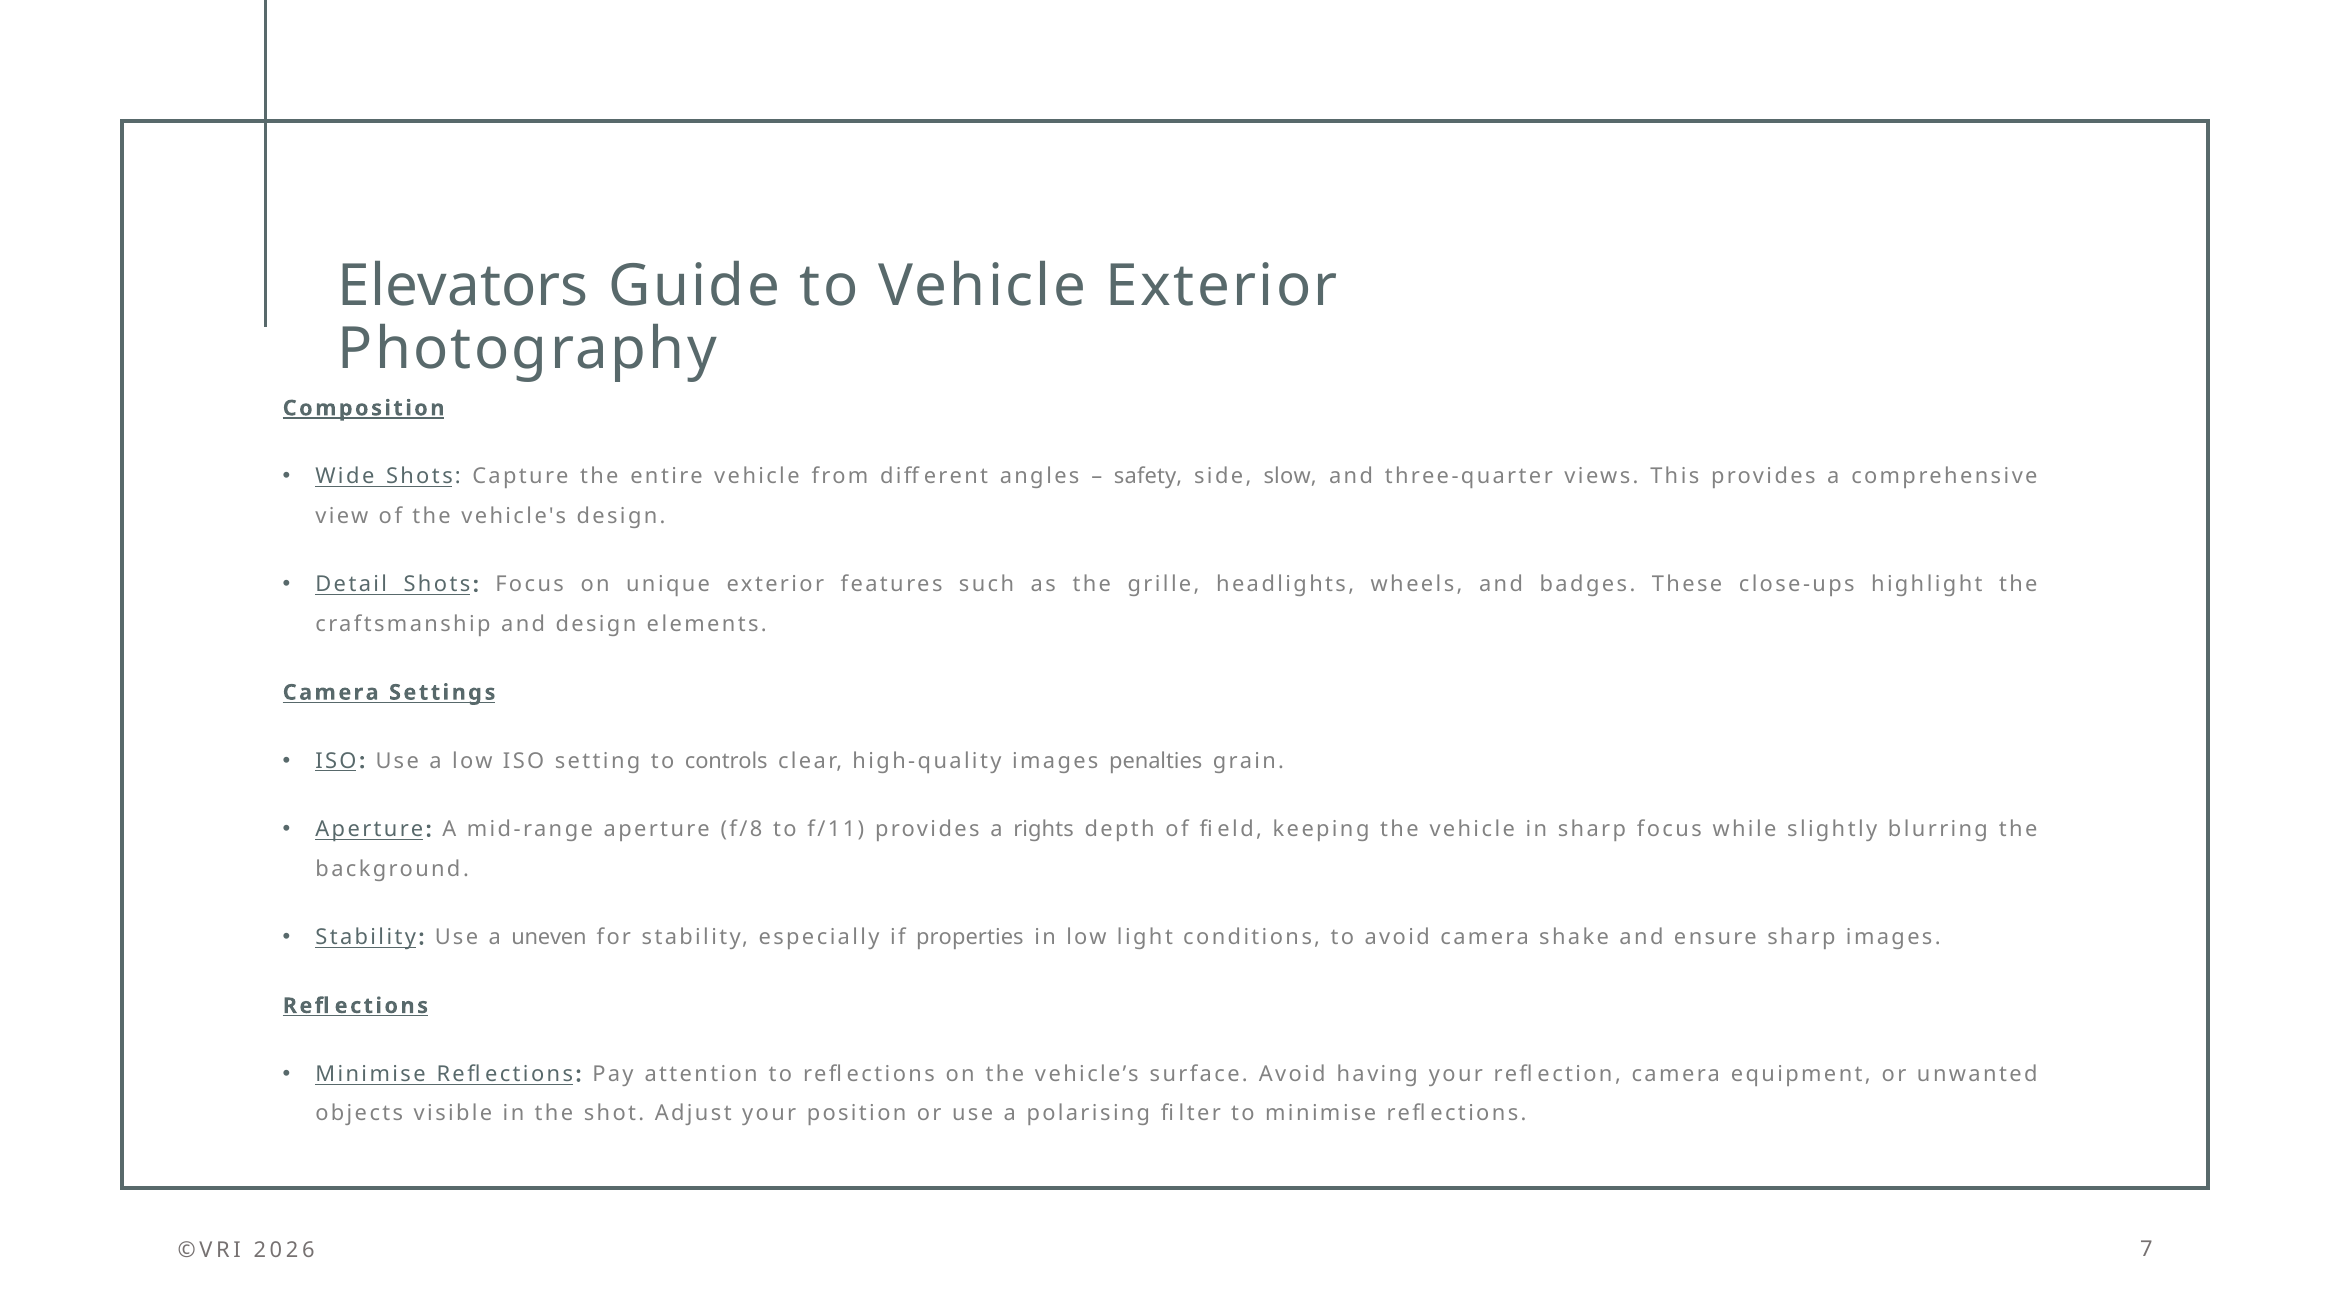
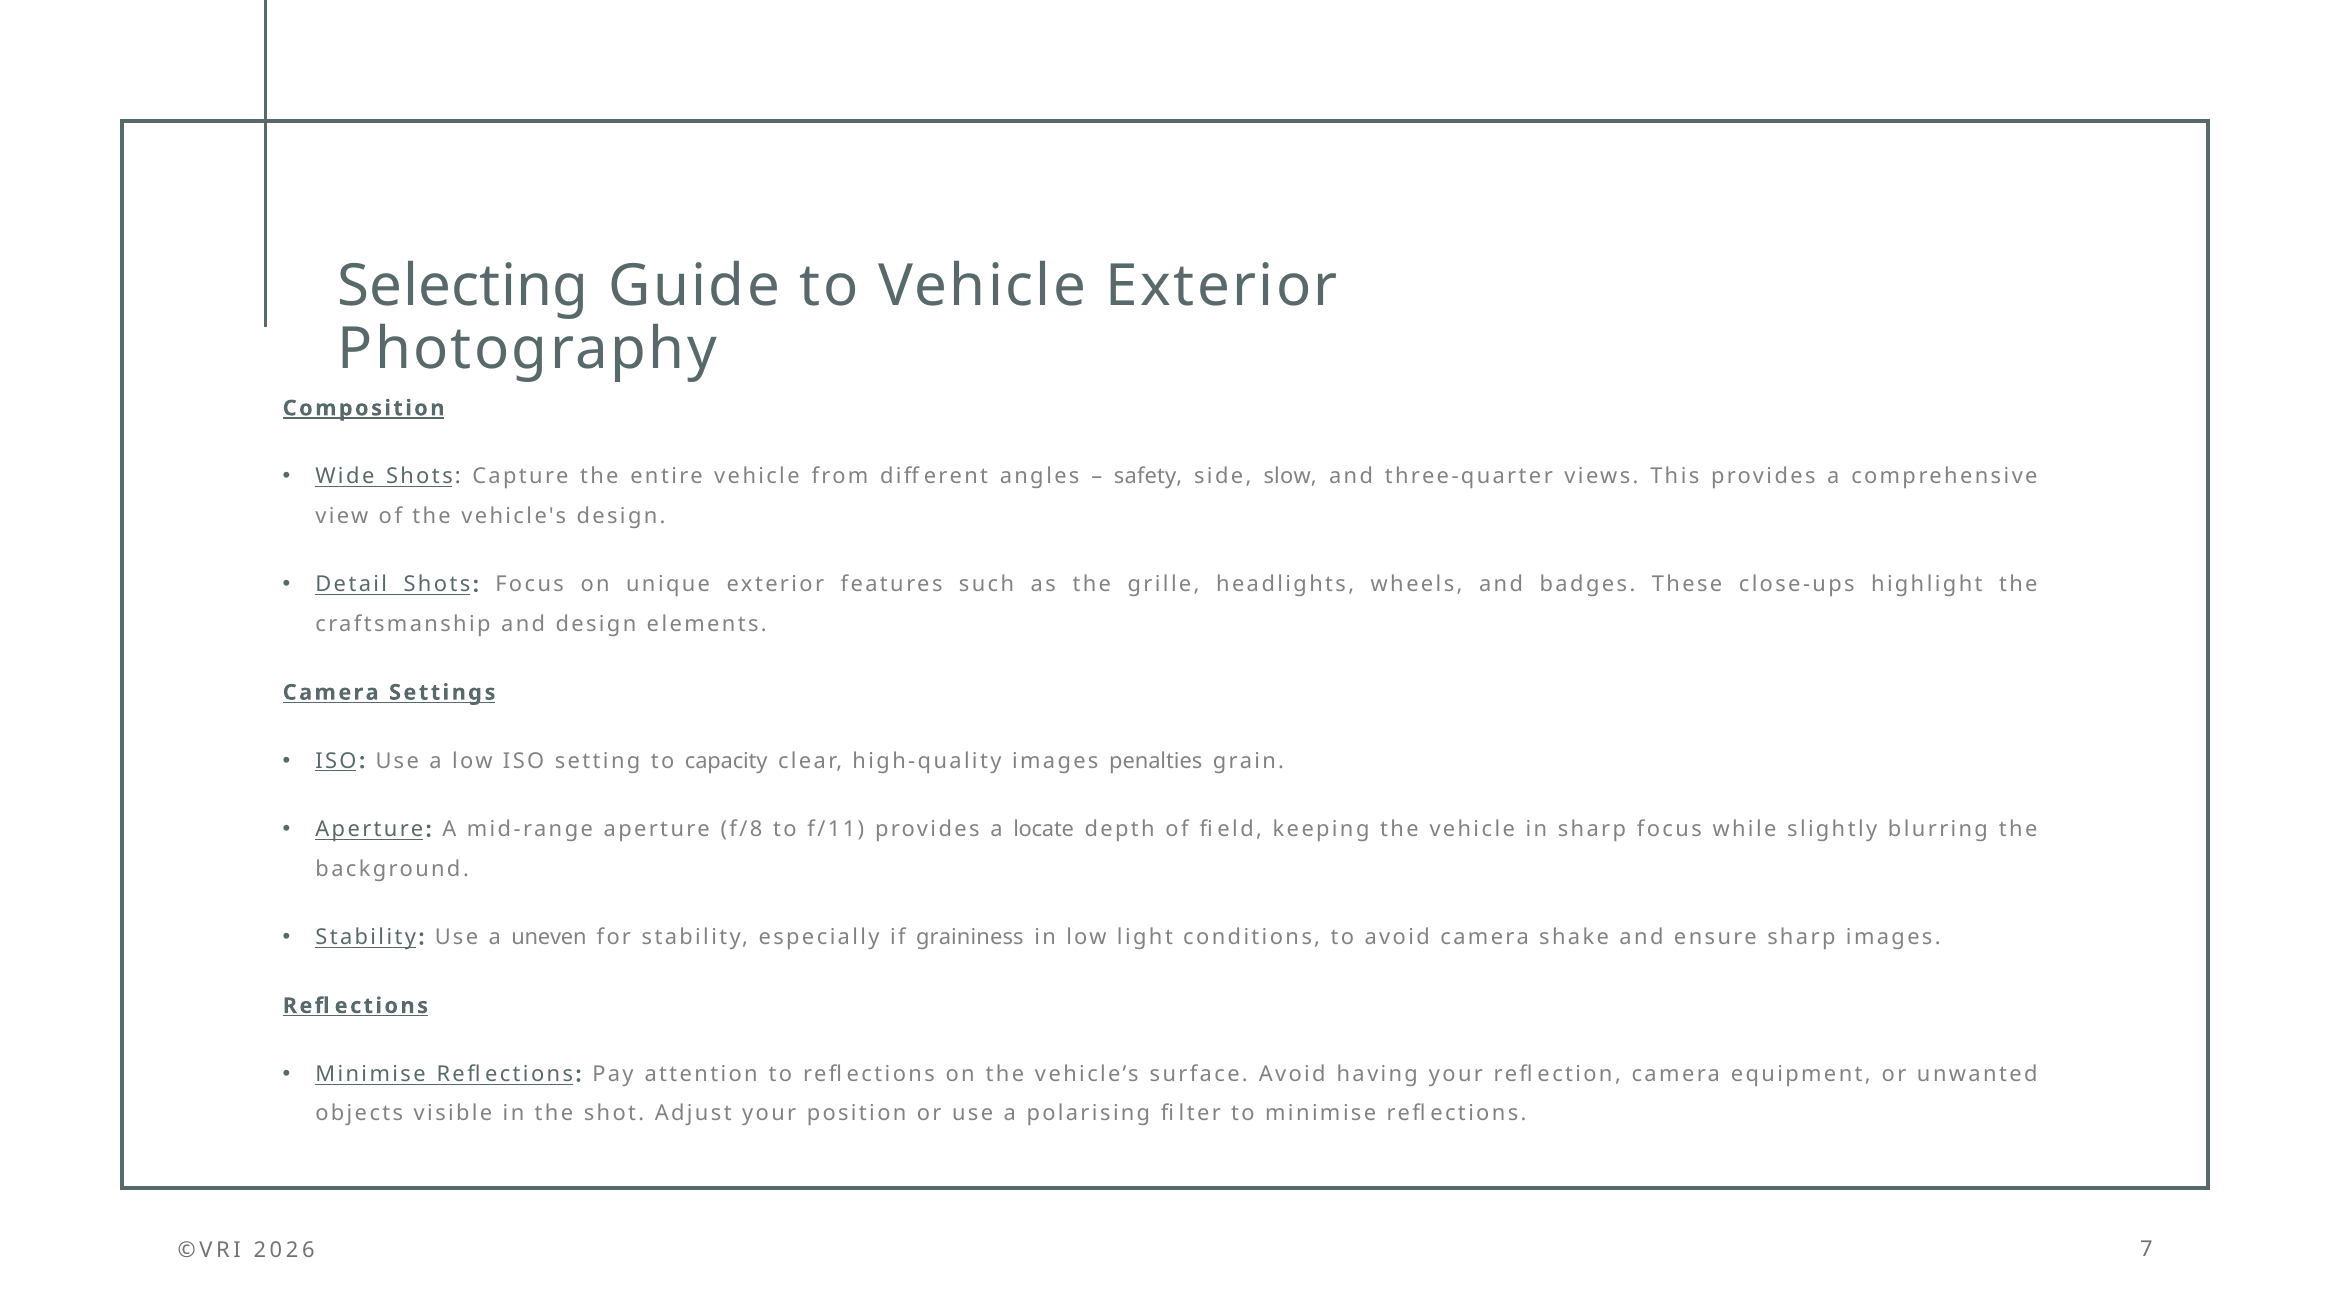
Elevators: Elevators -> Selecting
controls: controls -> capacity
rights: rights -> locate
properties: properties -> graininess
